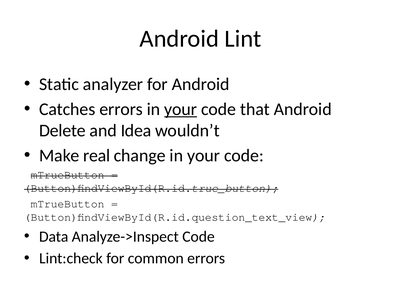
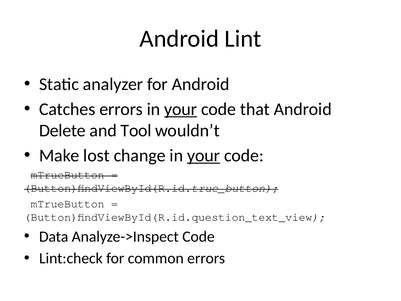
Idea: Idea -> Tool
real: real -> lost
your at (204, 155) underline: none -> present
